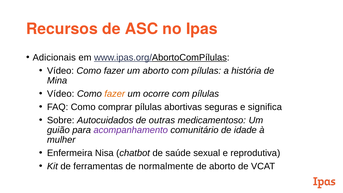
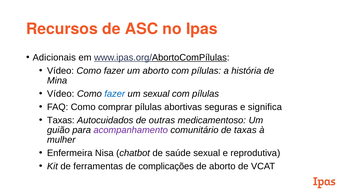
fazer at (115, 94) colour: orange -> blue
um ocorre: ocorre -> sexual
Sobre at (61, 120): Sobre -> Taxas
de idade: idade -> taxas
normalmente: normalmente -> complicações
